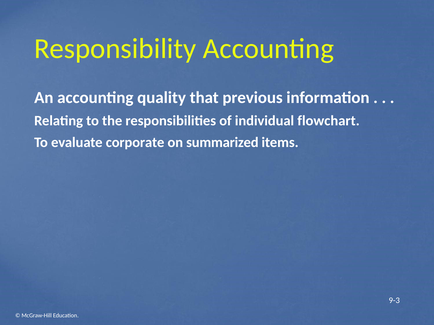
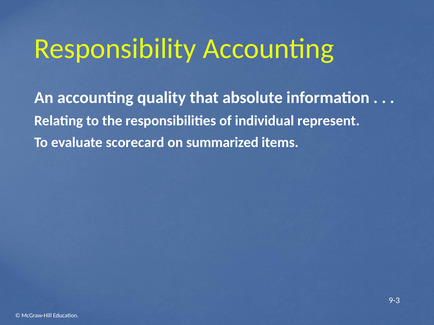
previous: previous -> absolute
flowchart: flowchart -> represent
corporate: corporate -> scorecard
